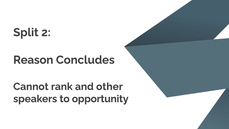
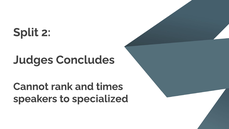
Reason: Reason -> Judges
other: other -> times
opportunity: opportunity -> specialized
